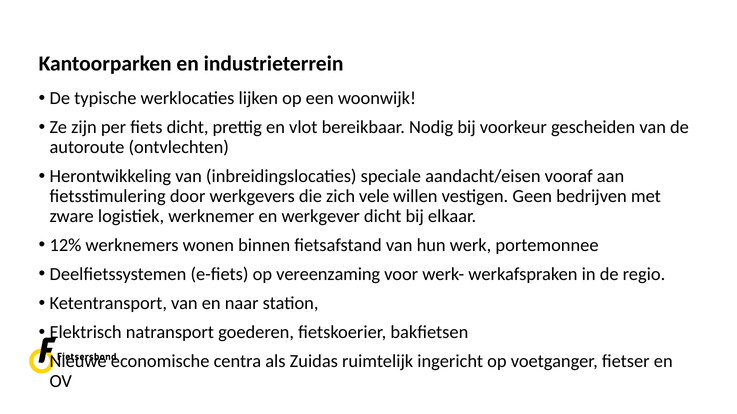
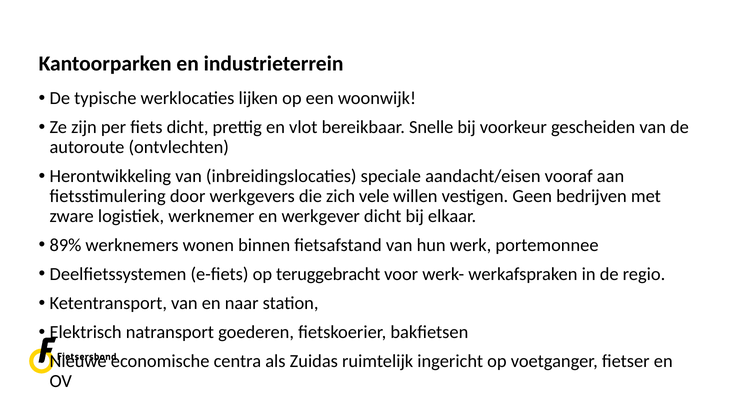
Nodig: Nodig -> Snelle
12%: 12% -> 89%
vereenzaming: vereenzaming -> teruggebracht
